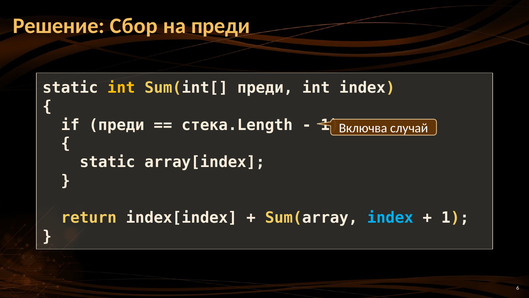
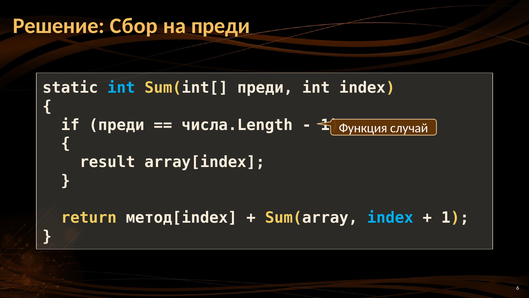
int at (121, 88) colour: yellow -> light blue
стека.Length: стека.Length -> числа.Length
Включва: Включва -> Функция
static at (107, 162): static -> result
index[index: index[index -> метод[index
